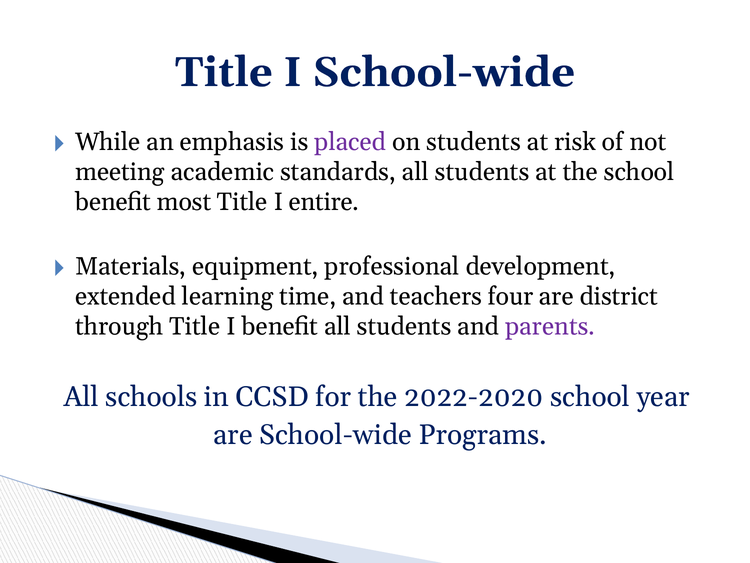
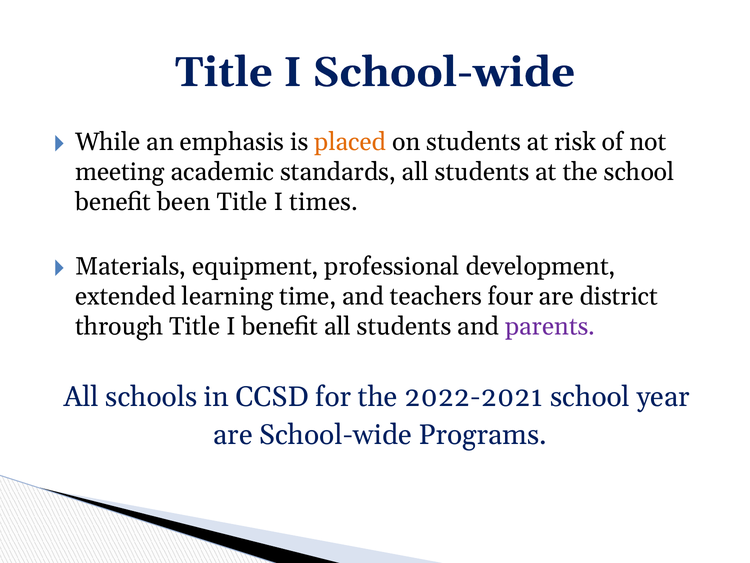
placed colour: purple -> orange
most: most -> been
entire: entire -> times
2022-2020: 2022-2020 -> 2022-2021
